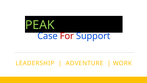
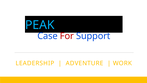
PEAK colour: light green -> light blue
